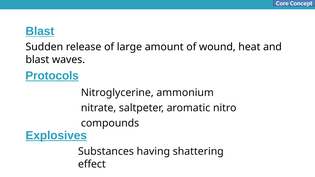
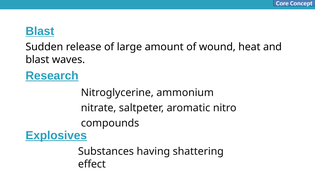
Protocols: Protocols -> Research
